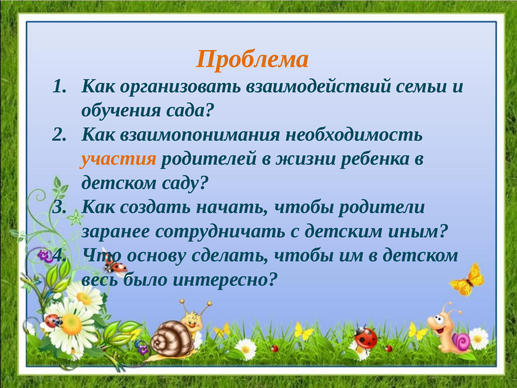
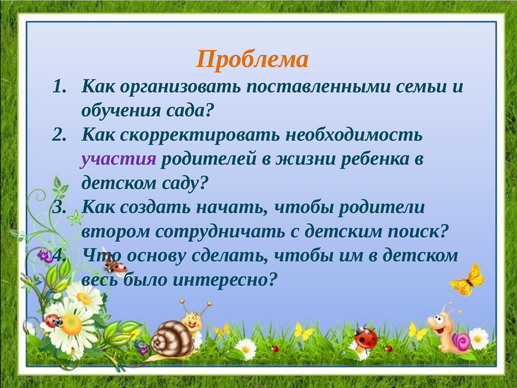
взаимодействий: взаимодействий -> поставленными
взаимопонимания: взаимопонимания -> скорректировать
участия colour: orange -> purple
заранее: заранее -> втором
иным: иным -> поиск
